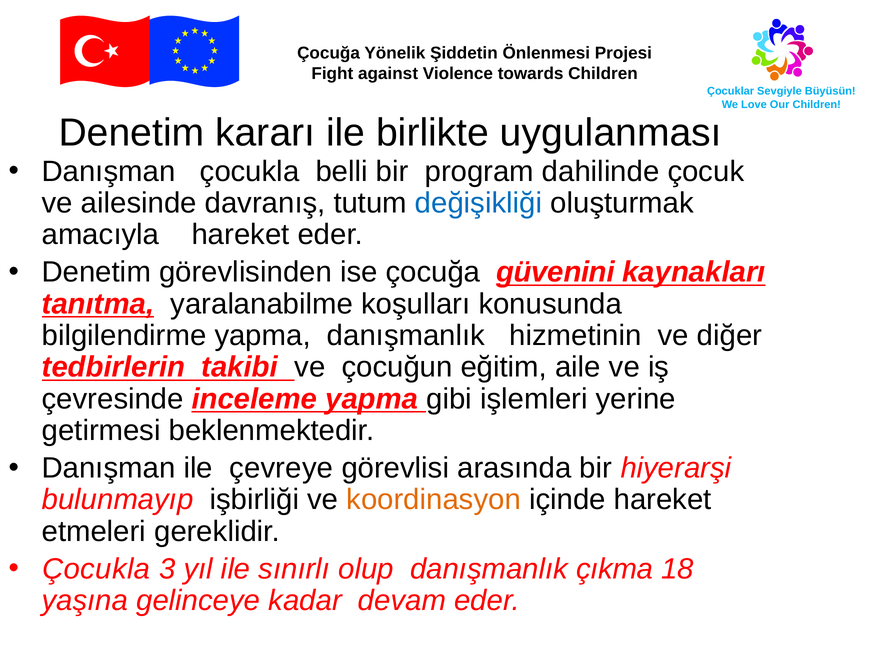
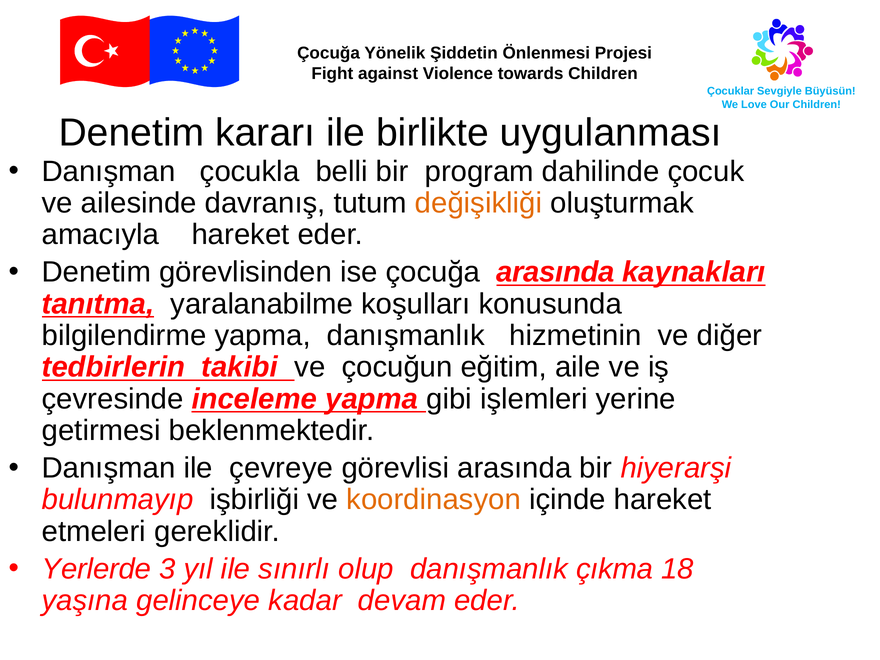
değişikliği colour: blue -> orange
çocuğa güvenini: güvenini -> arasında
Çocukla at (96, 569): Çocukla -> Yerlerde
